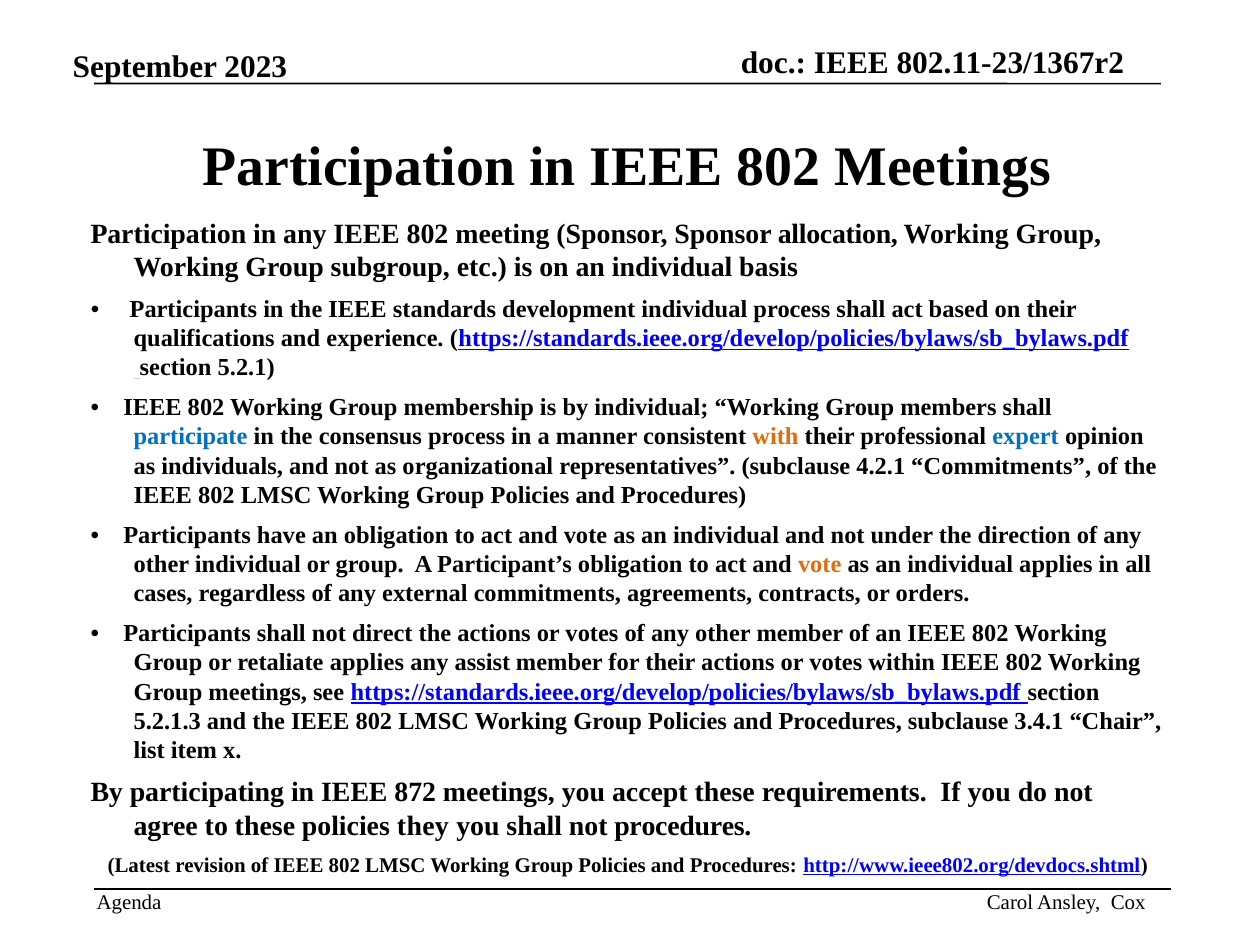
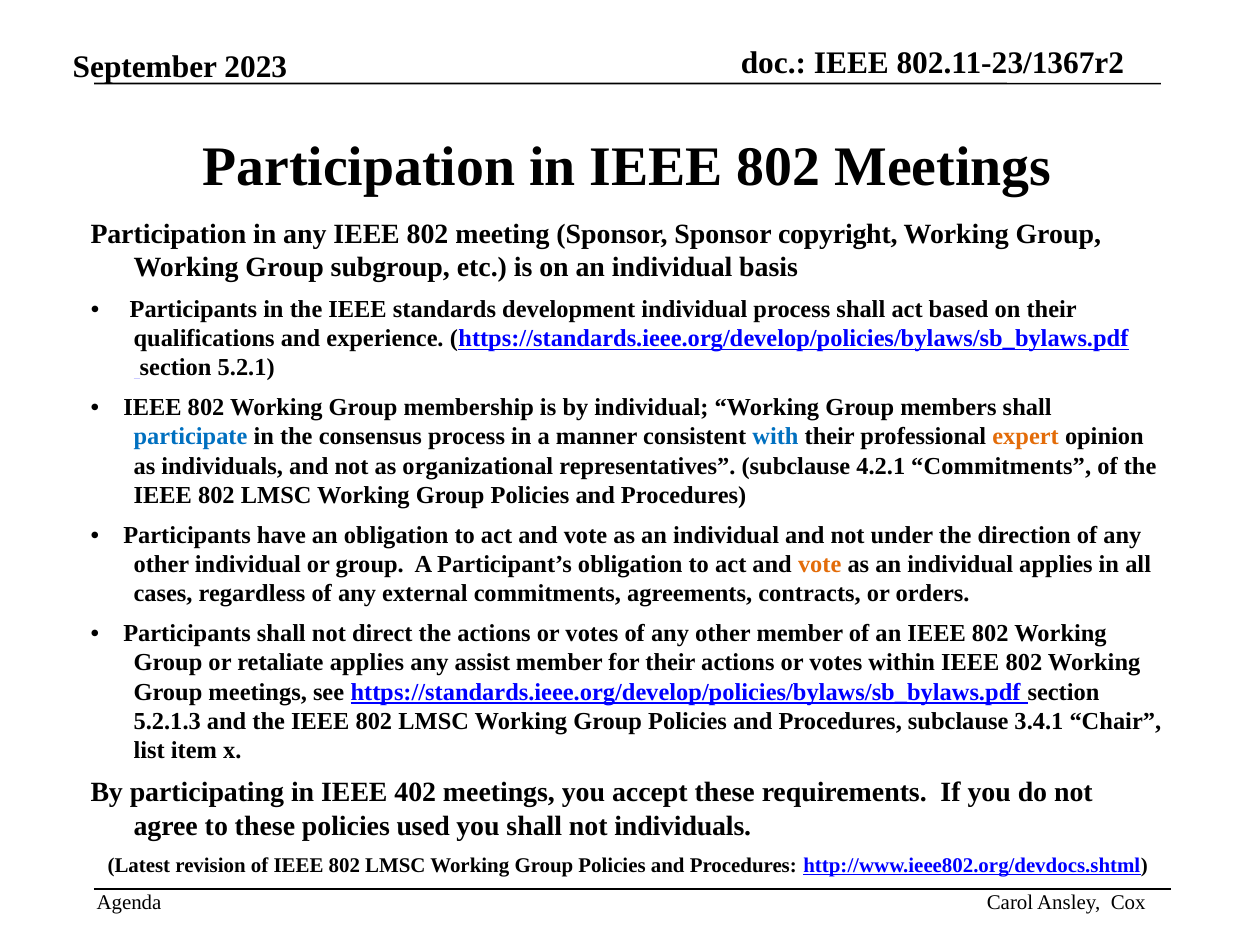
allocation: allocation -> copyright
with colour: orange -> blue
expert colour: blue -> orange
872: 872 -> 402
they: they -> used
not procedures: procedures -> individuals
